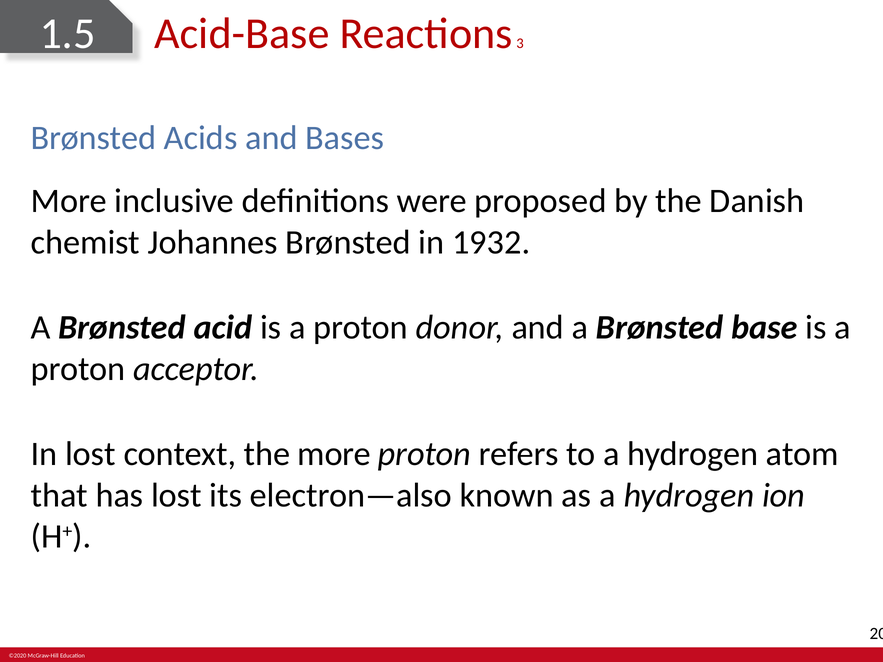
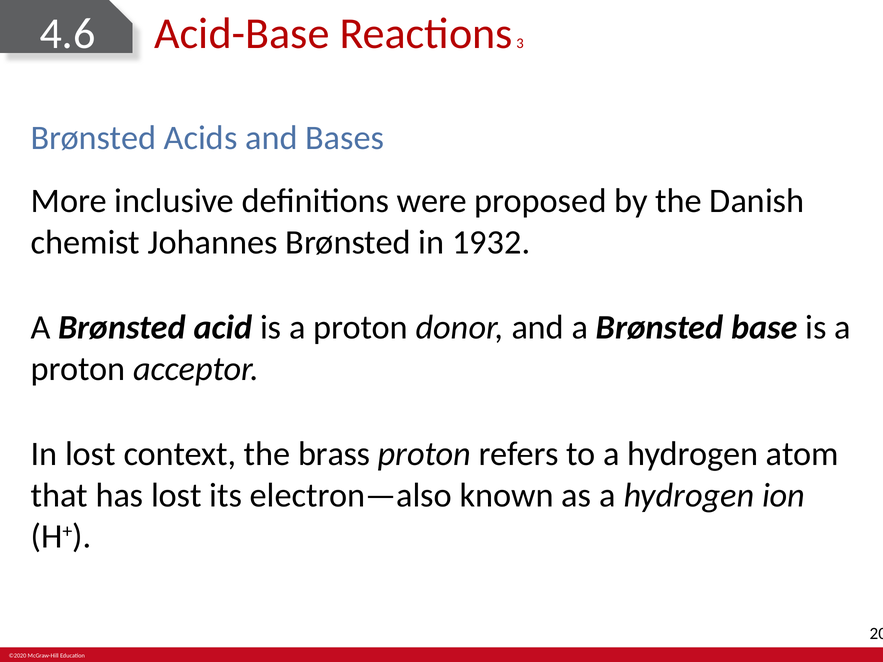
1.5: 1.5 -> 4.6
the more: more -> brass
